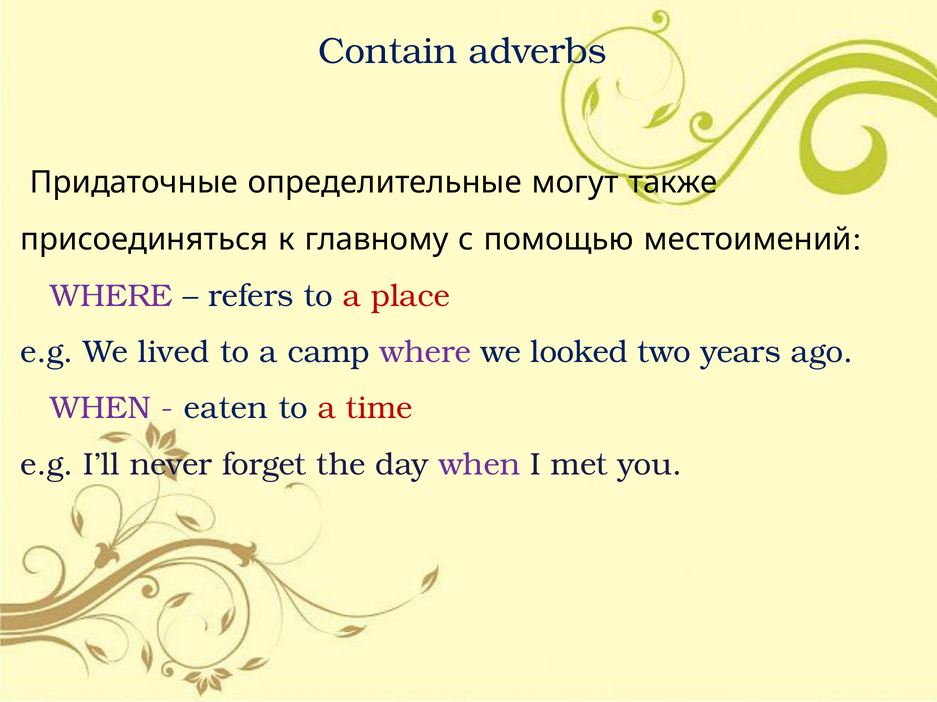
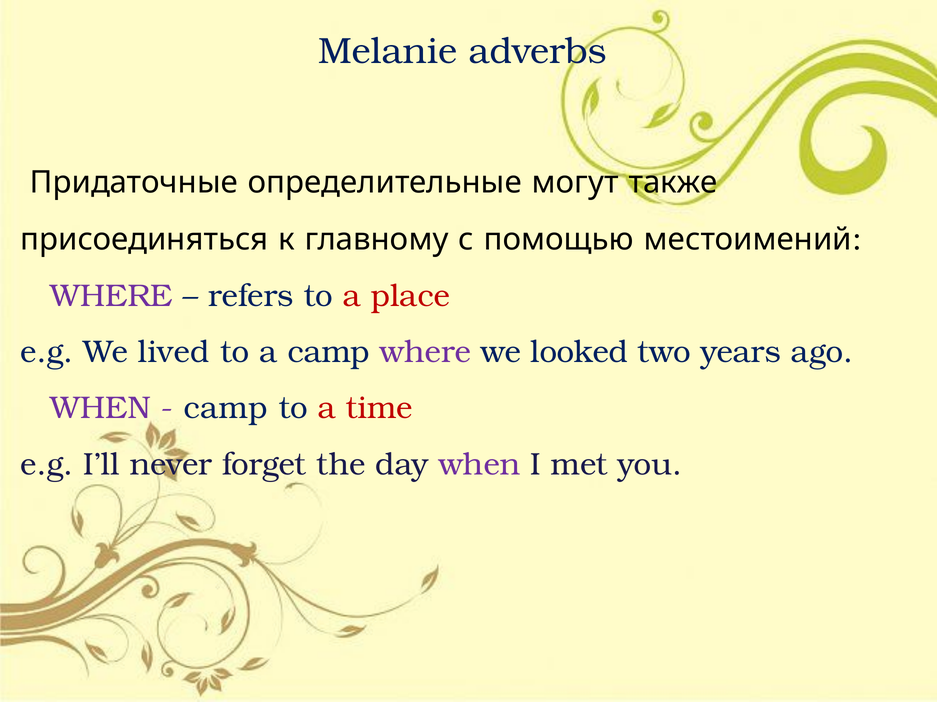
Contain: Contain -> Melanie
eaten at (226, 408): eaten -> camp
